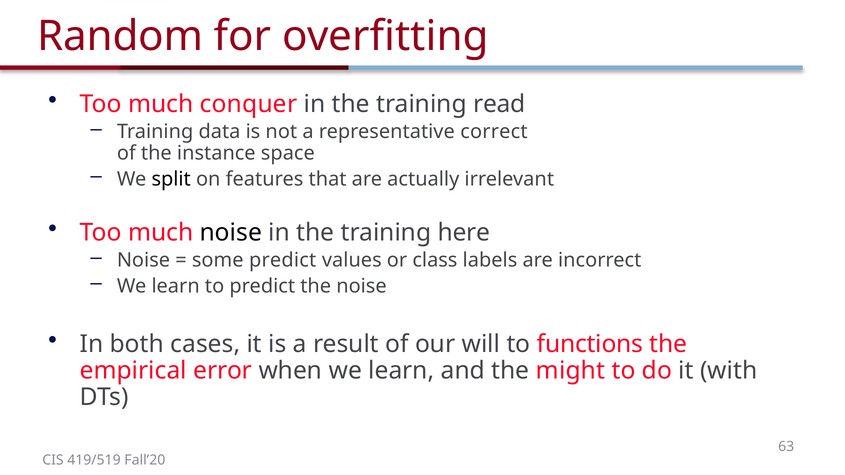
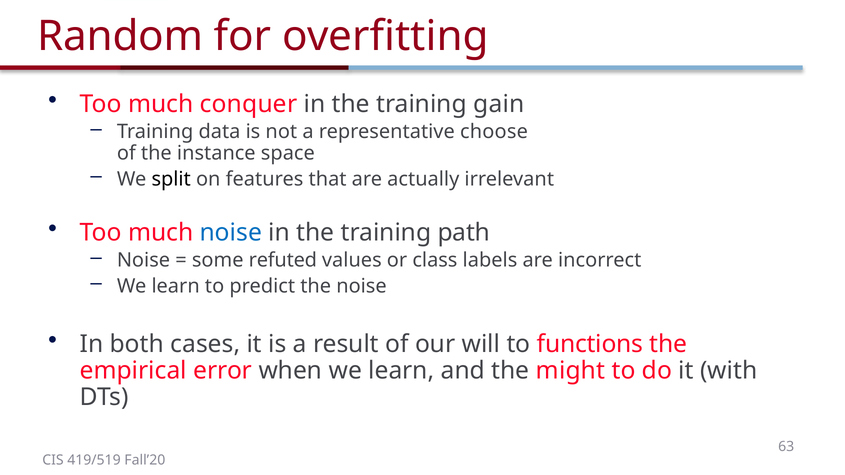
read: read -> gain
correct: correct -> choose
noise at (231, 233) colour: black -> blue
here: here -> path
some predict: predict -> refuted
